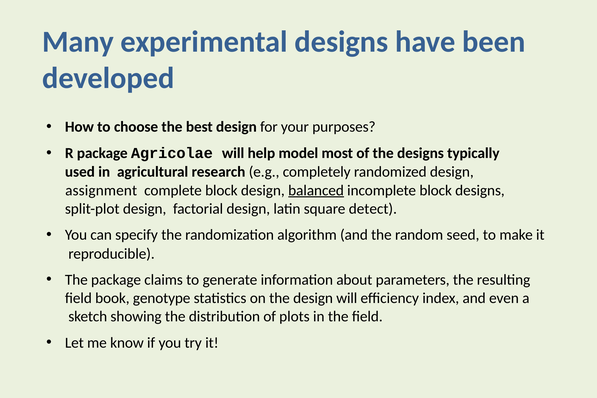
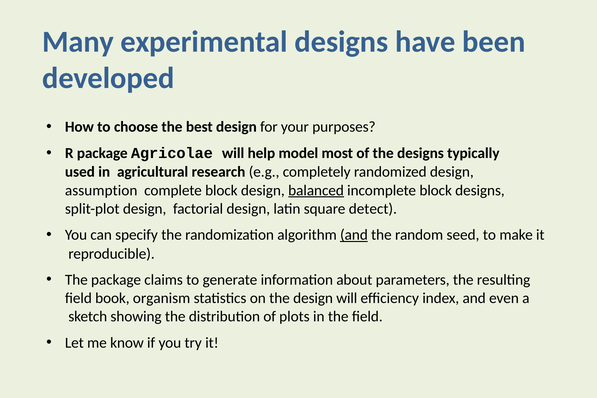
assignment: assignment -> assumption
and at (354, 235) underline: none -> present
genotype: genotype -> organism
